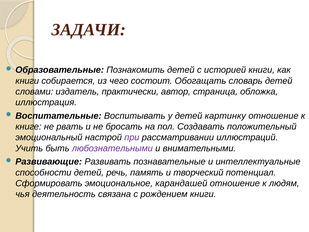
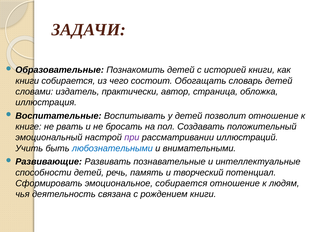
картинку: картинку -> позволит
любознательными colour: purple -> blue
эмоциональное карандашей: карандашей -> собирается
